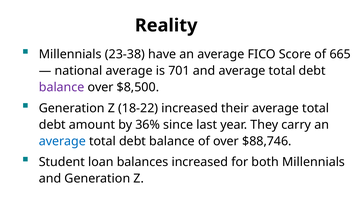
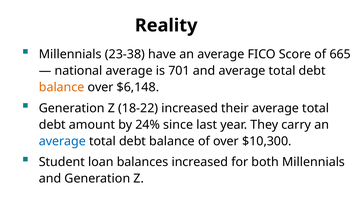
balance at (62, 87) colour: purple -> orange
$8,500: $8,500 -> $6,148
36%: 36% -> 24%
$88,746: $88,746 -> $10,300
